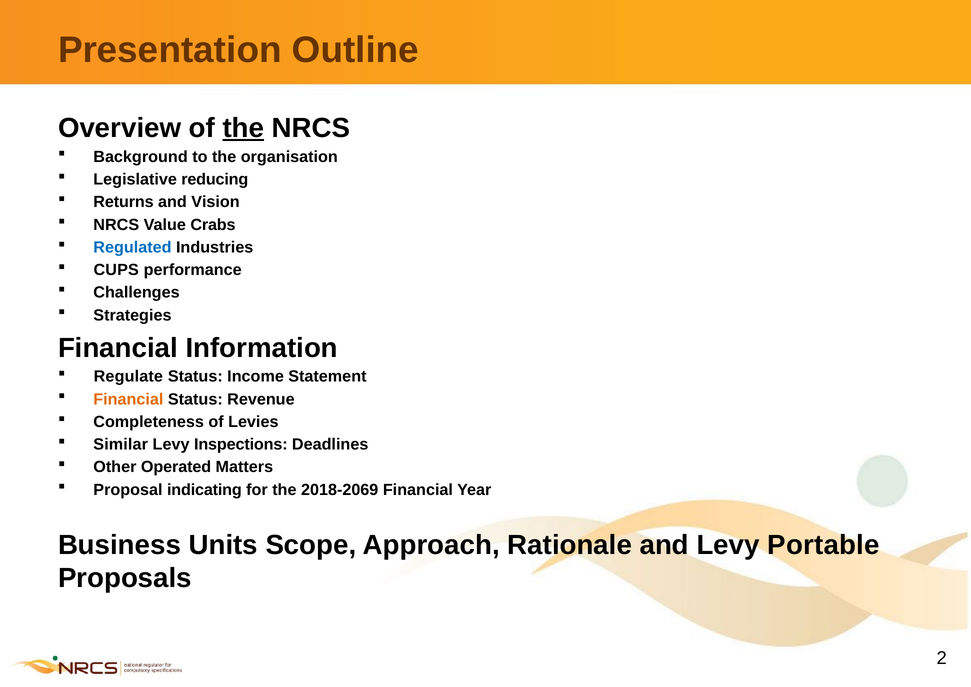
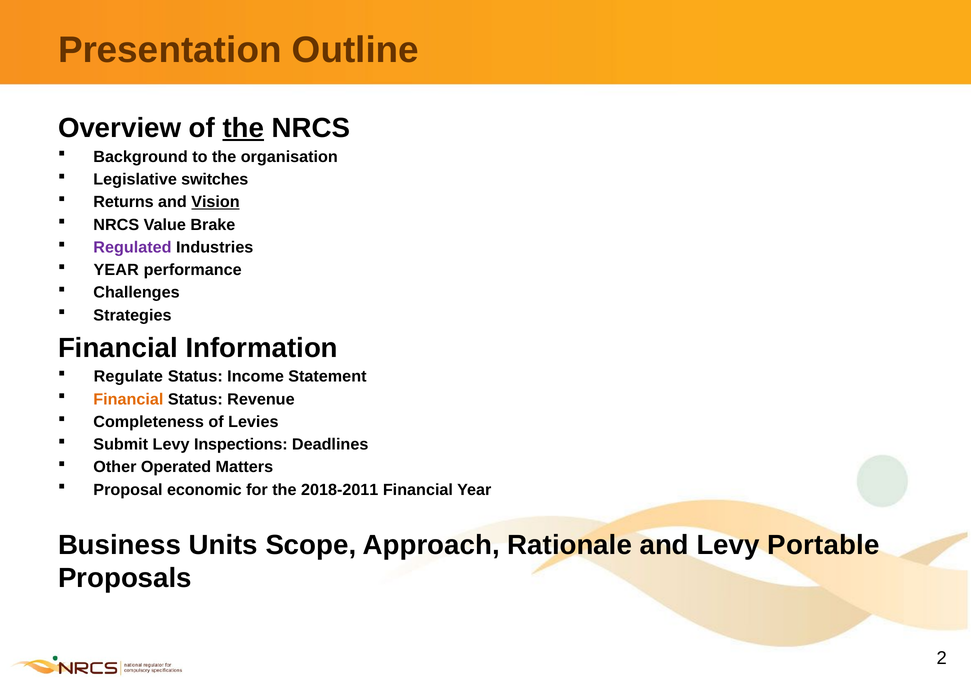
reducing: reducing -> switches
Vision underline: none -> present
Crabs: Crabs -> Brake
Regulated colour: blue -> purple
CUPS at (116, 270): CUPS -> YEAR
Similar: Similar -> Submit
indicating: indicating -> economic
2018-2069: 2018-2069 -> 2018-2011
